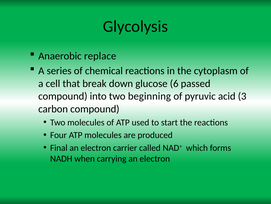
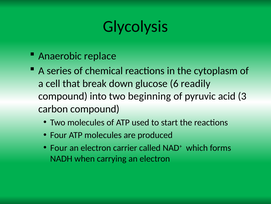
passed: passed -> readily
Final at (59, 147): Final -> Four
